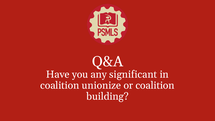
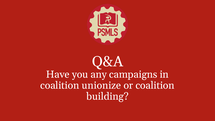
significant: significant -> campaigns
